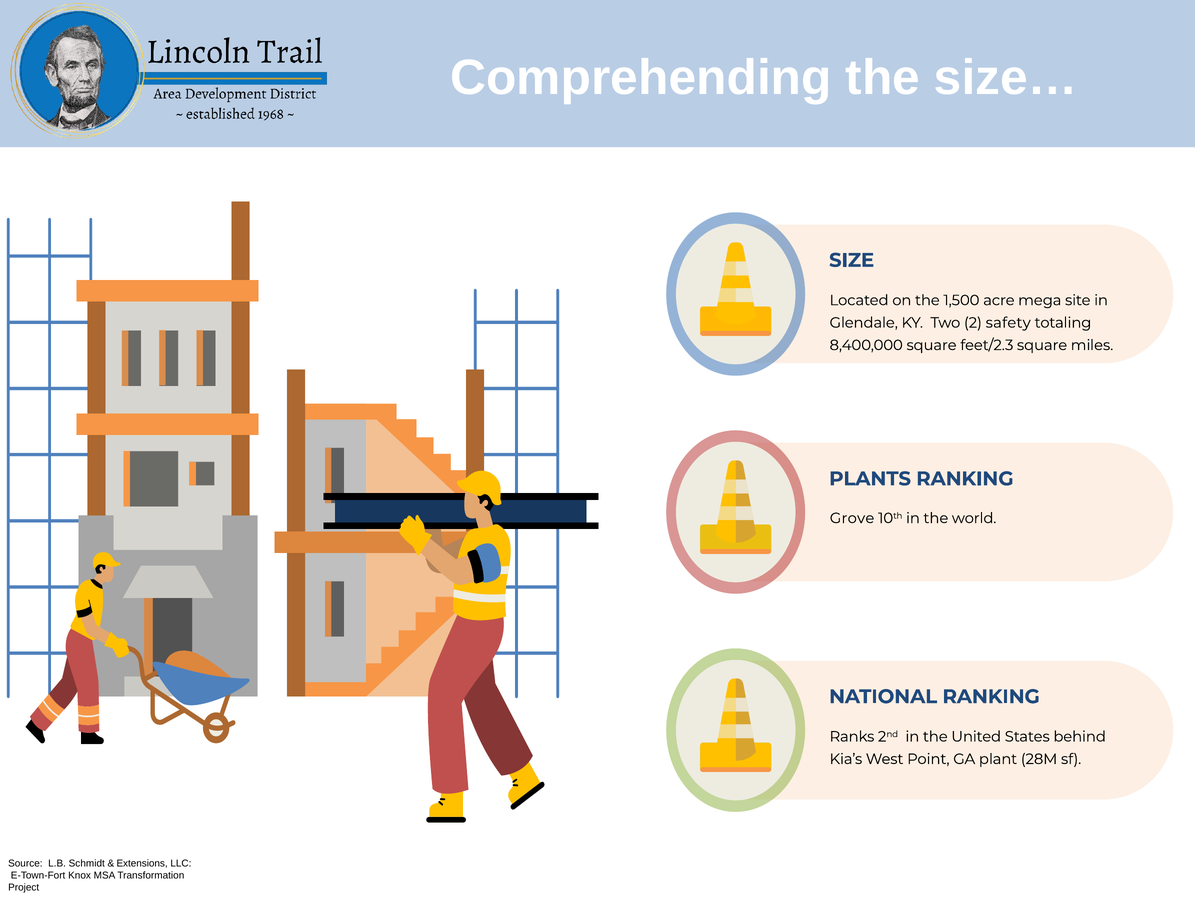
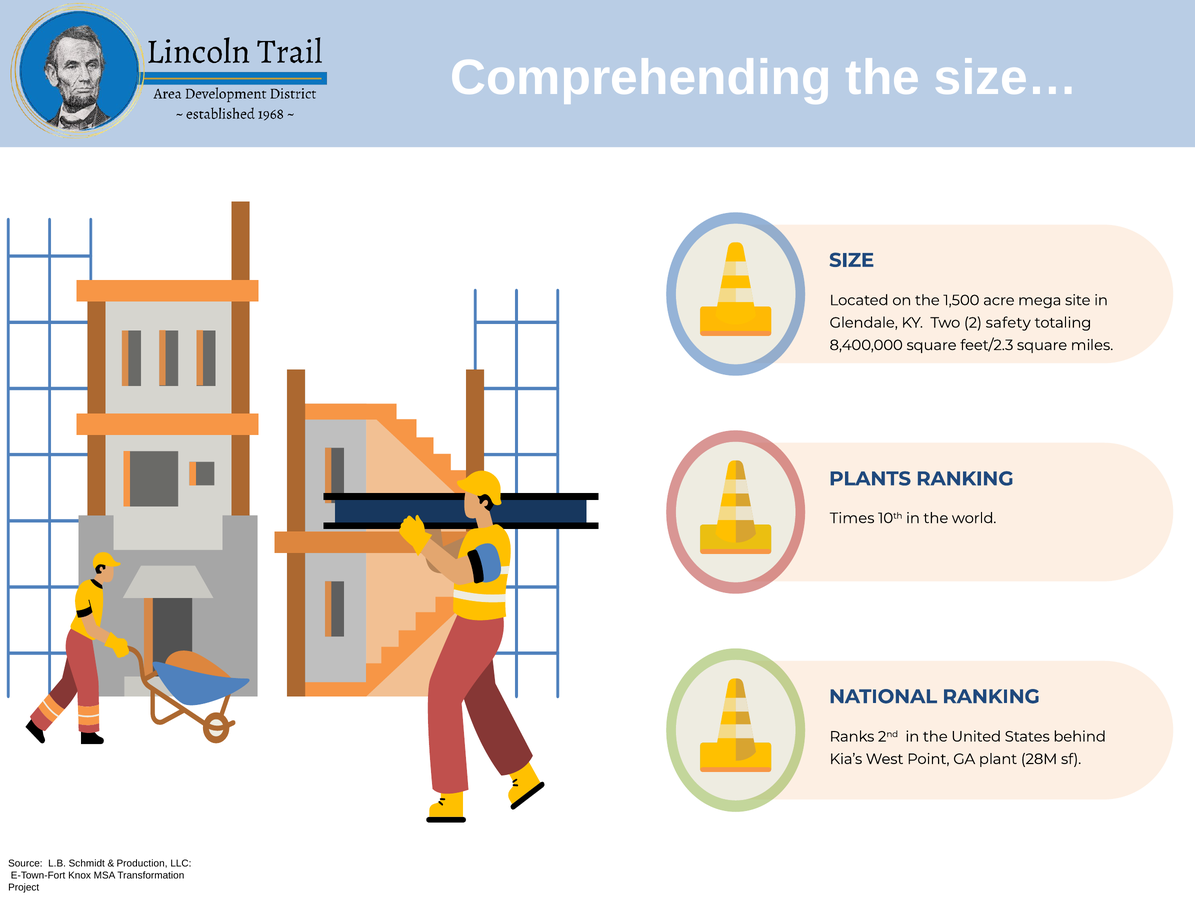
Grove: Grove -> Times
Extensions: Extensions -> Production
